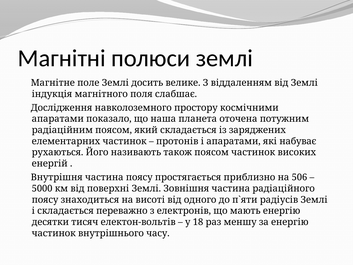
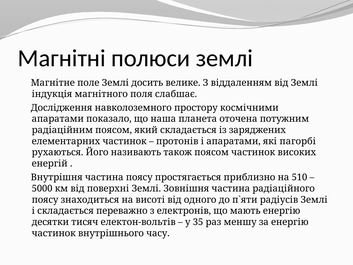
набуває: набуває -> пагорбі
506: 506 -> 510
18: 18 -> 35
